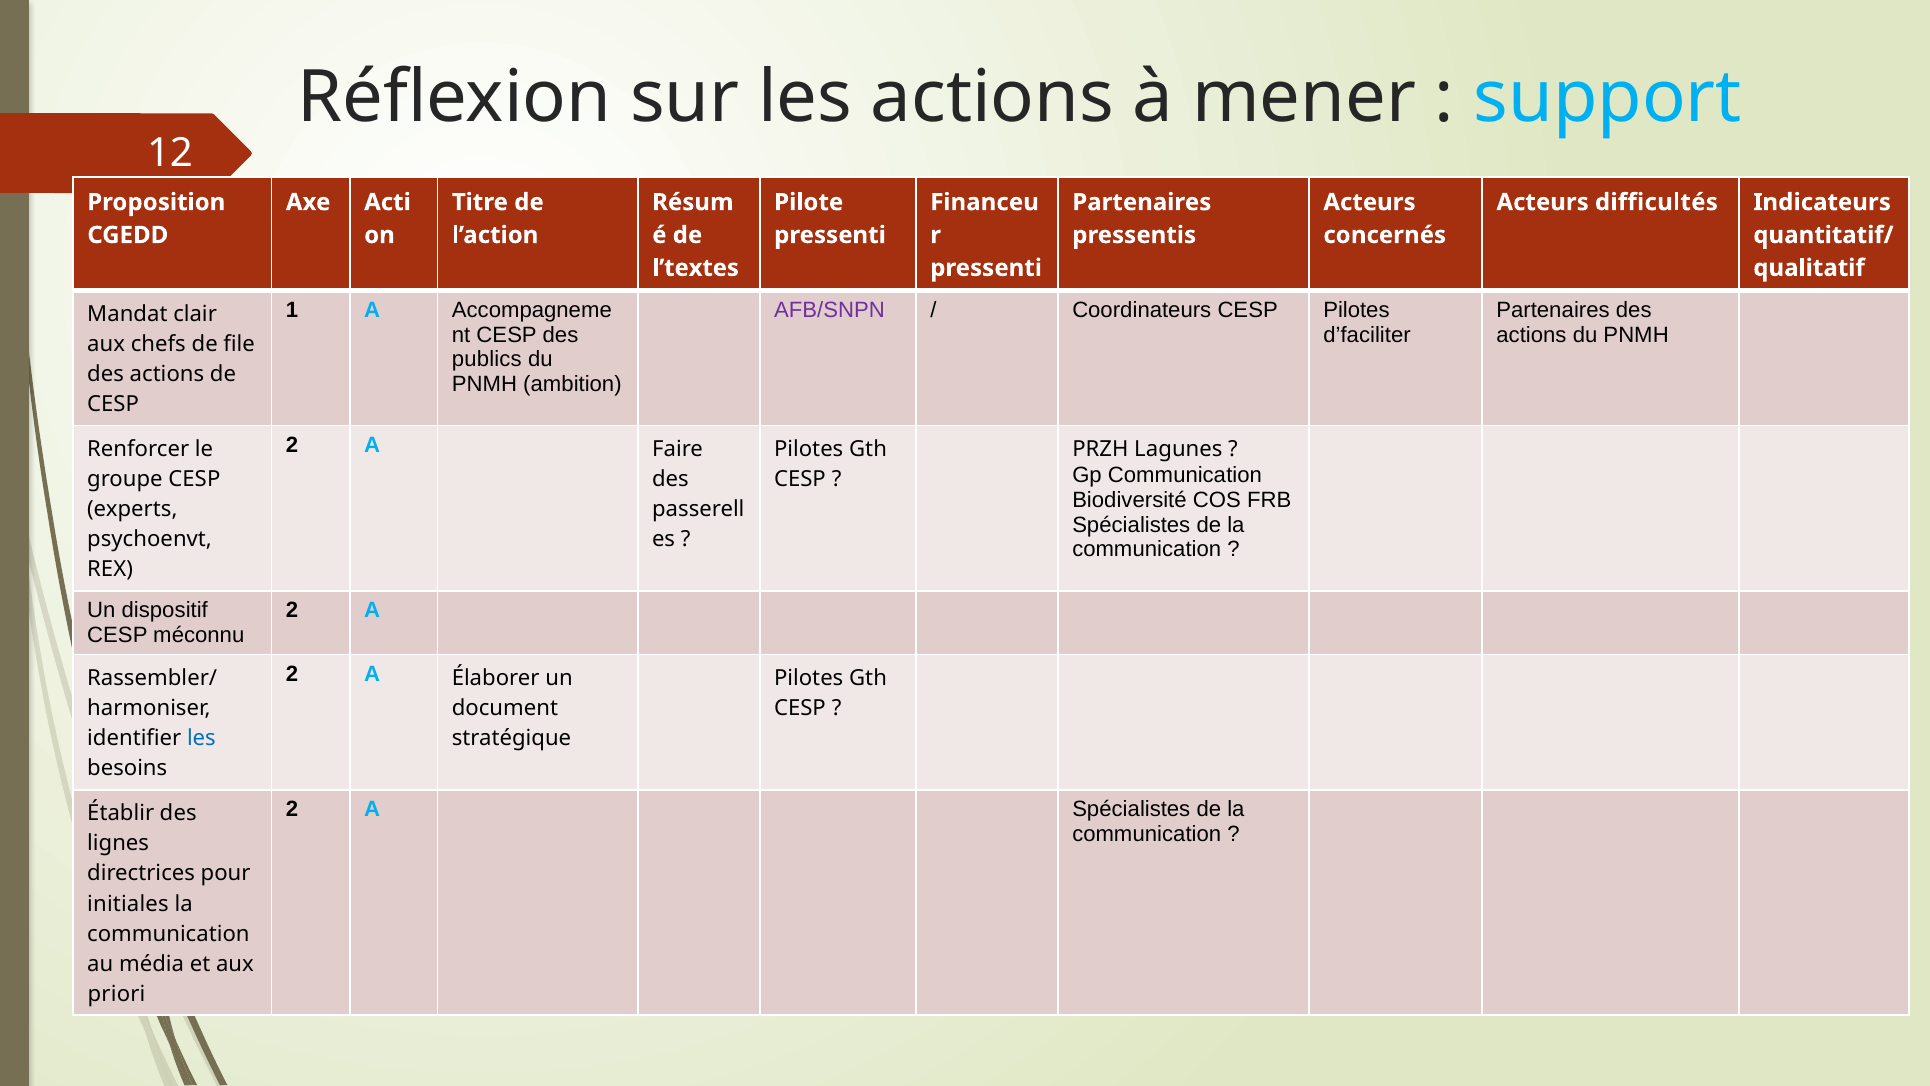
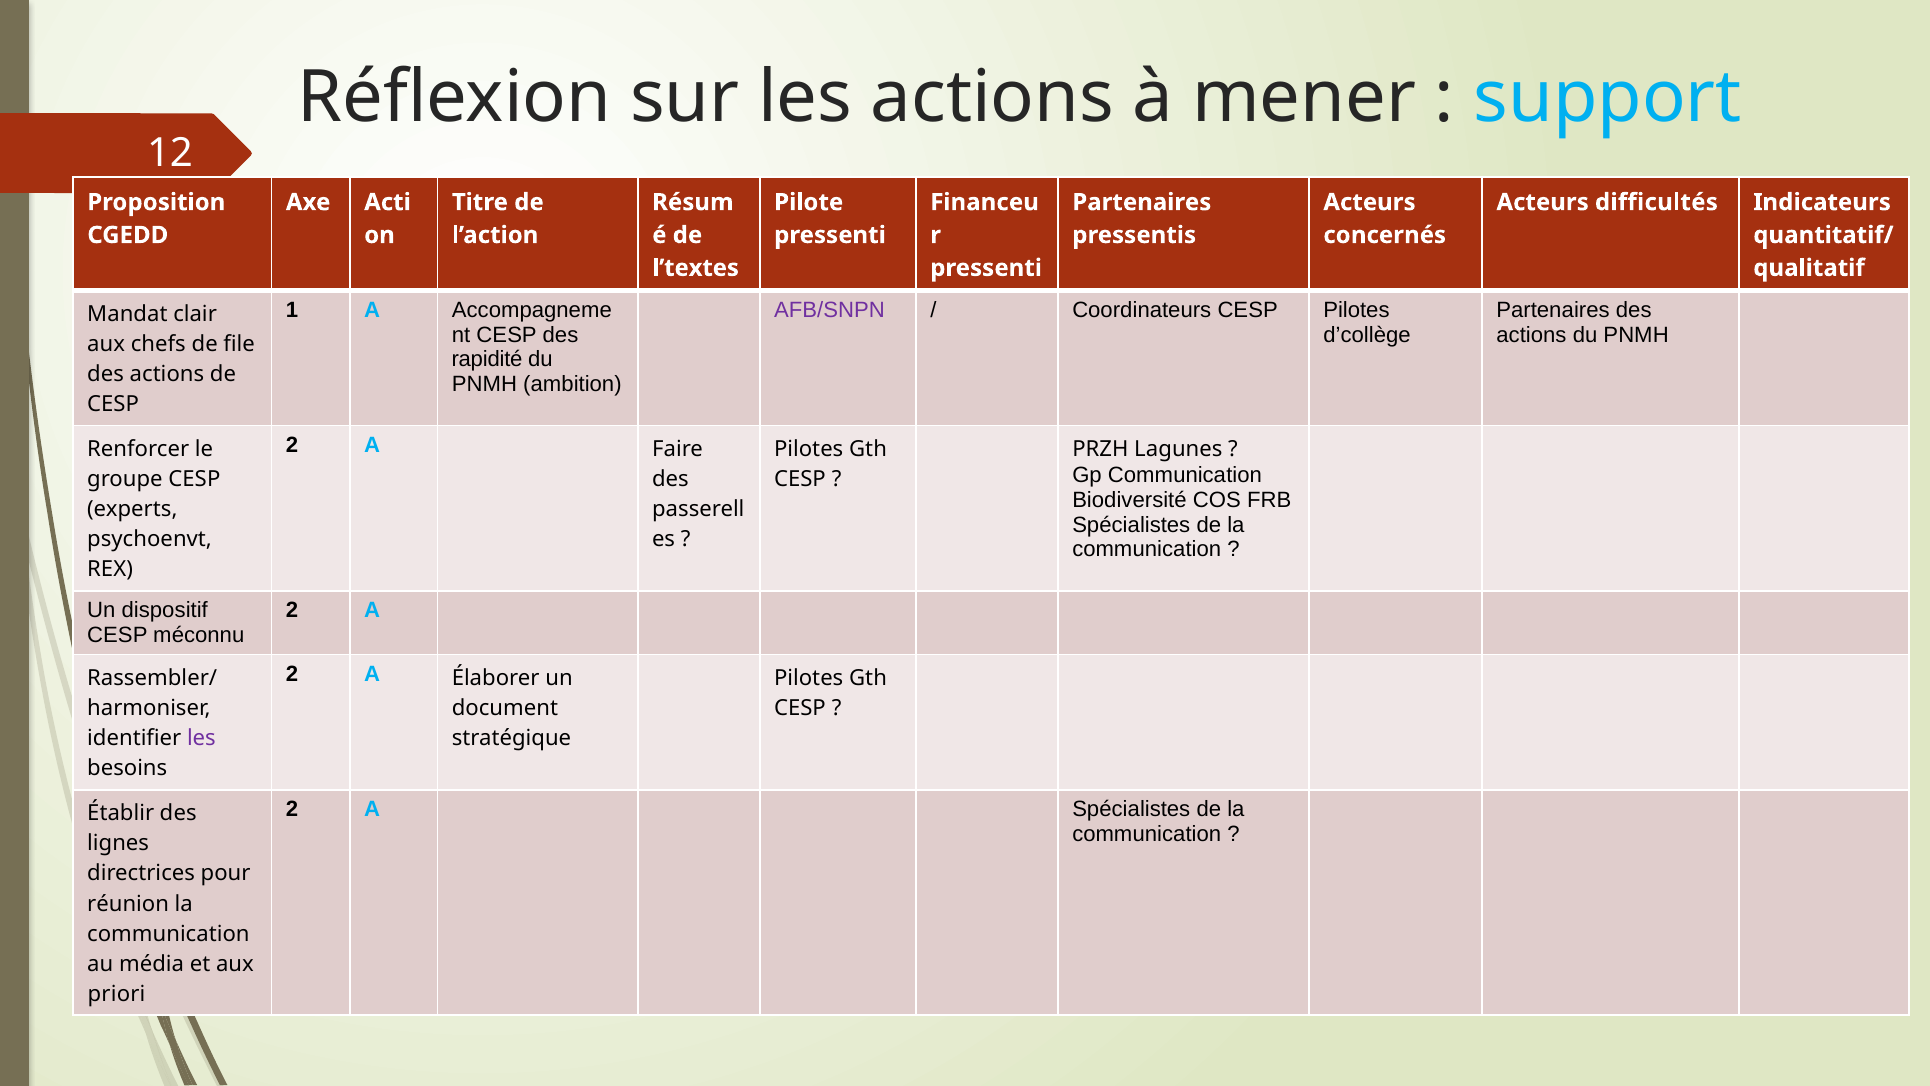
d’faciliter: d’faciliter -> d’collège
publics: publics -> rapidité
les at (201, 738) colour: blue -> purple
initiales: initiales -> réunion
